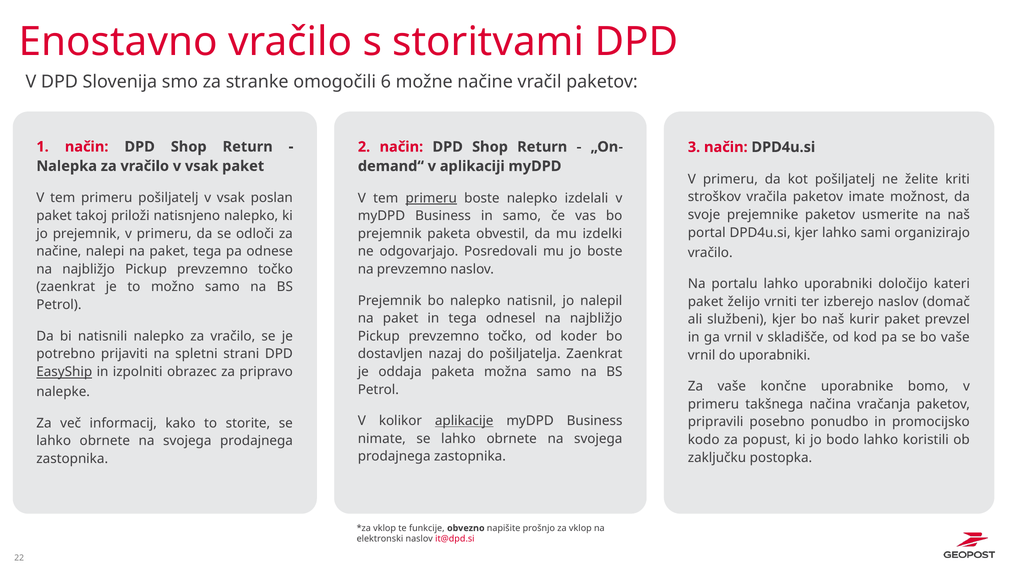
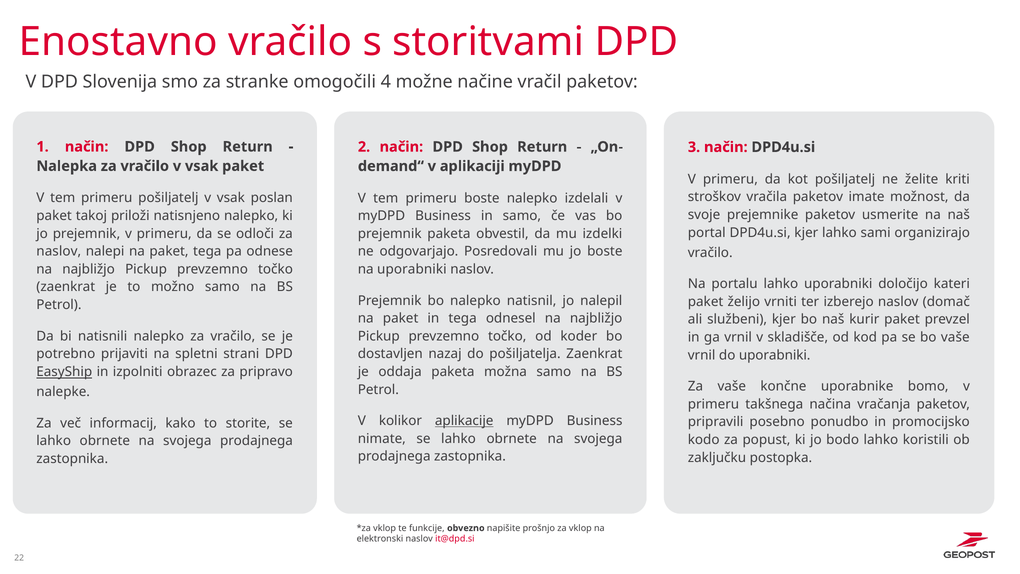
6: 6 -> 4
primeru at (431, 198) underline: present -> none
načine at (59, 251): načine -> naslov
na prevzemno: prevzemno -> uporabniki
